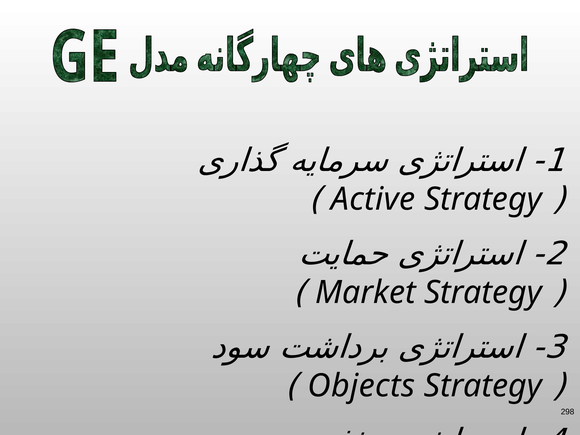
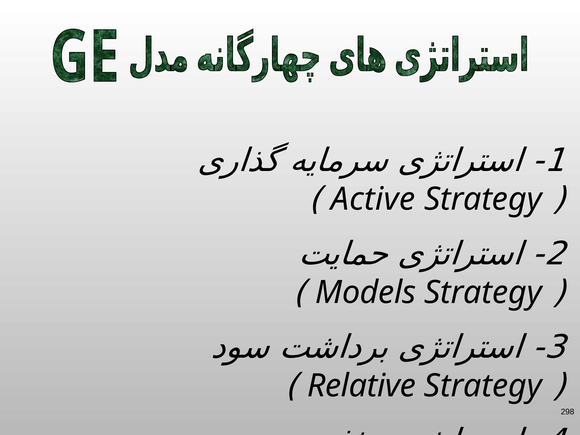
Market: Market -> Models
Objects: Objects -> Relative
